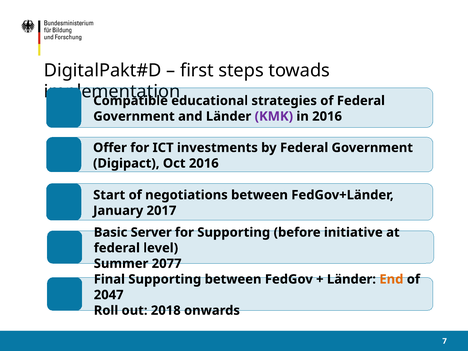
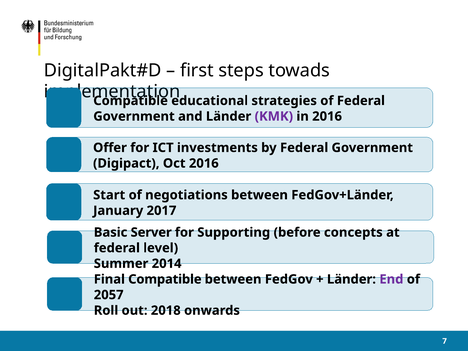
initiative: initiative -> concepts
2077: 2077 -> 2014
Final Supporting: Supporting -> Compatible
End colour: orange -> purple
2047: 2047 -> 2057
